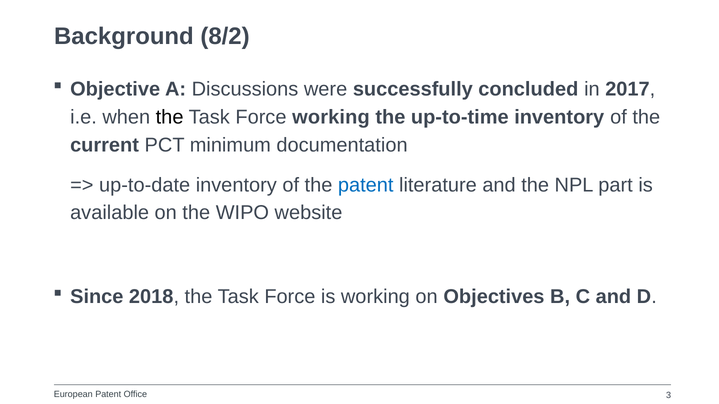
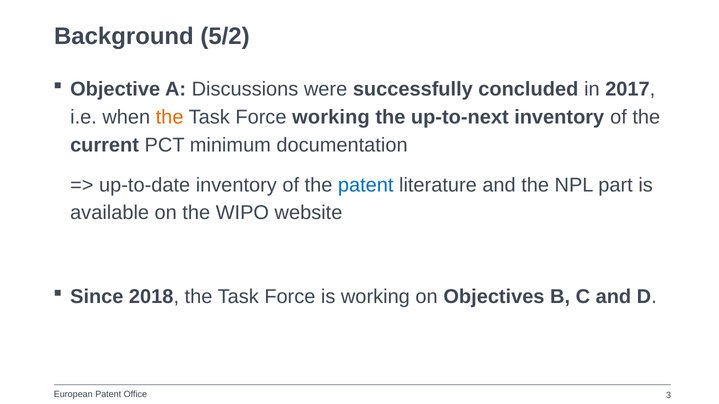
8/2: 8/2 -> 5/2
the at (170, 117) colour: black -> orange
up-to-time: up-to-time -> up-to-next
